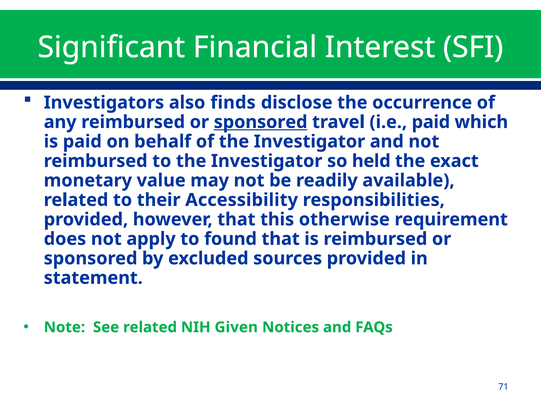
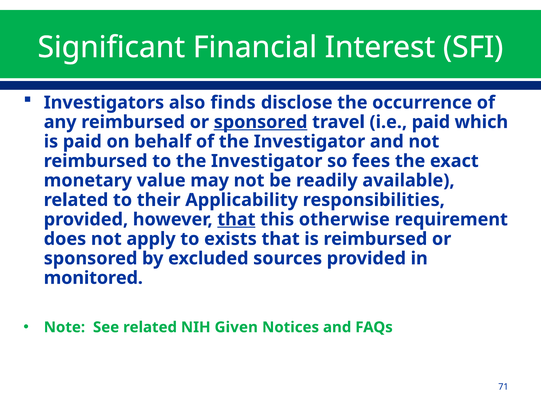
held: held -> fees
Accessibility: Accessibility -> Applicability
that at (236, 219) underline: none -> present
found: found -> exists
statement: statement -> monitored
